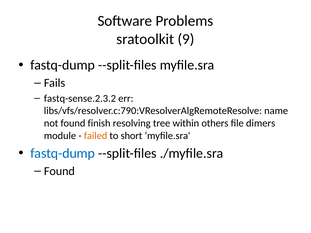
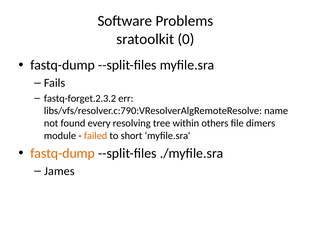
9: 9 -> 0
fastq-sense.2.3.2: fastq-sense.2.3.2 -> fastq-forget.2.3.2
finish: finish -> every
fastq-dump at (63, 153) colour: blue -> orange
Found at (59, 171): Found -> James
